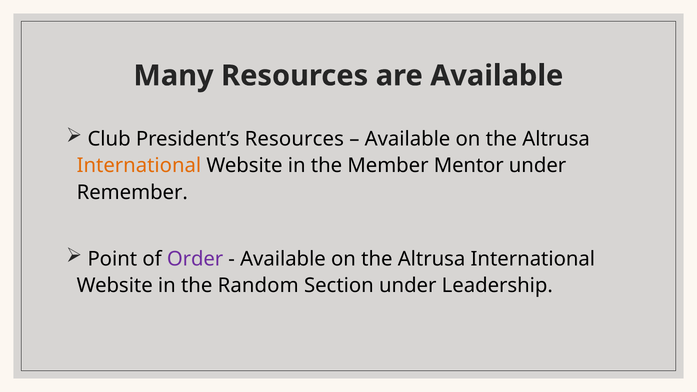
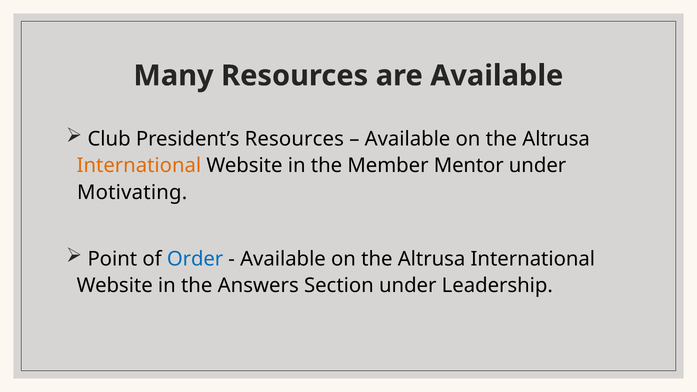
Remember: Remember -> Motivating
Order colour: purple -> blue
Random: Random -> Answers
